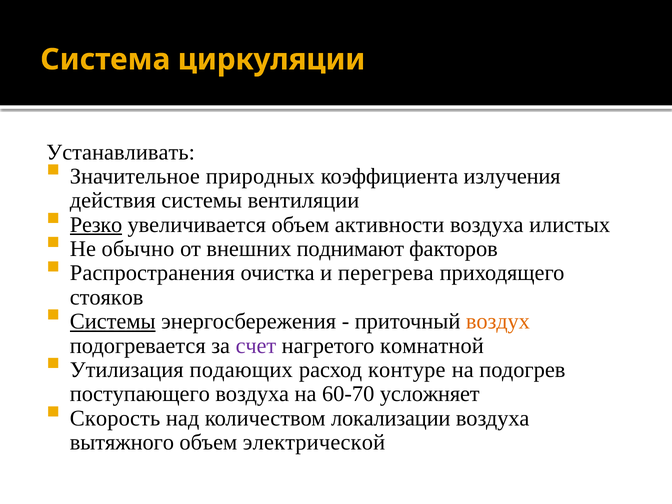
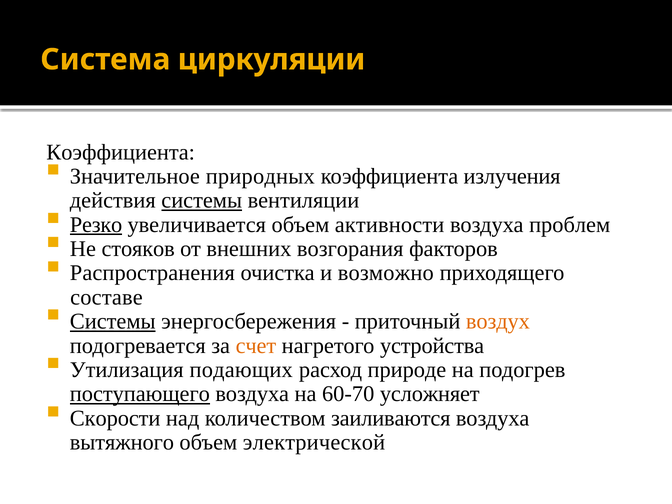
Устанавливать at (121, 152): Устанавливать -> Коэффициента
системы at (202, 201) underline: none -> present
илистых: илистых -> проблем
обычно: обычно -> стояков
поднимают: поднимают -> возгорания
перегрева: перегрева -> возможно
стояков: стояков -> составе
счет colour: purple -> orange
комнатной: комнатной -> устройства
контуре: контуре -> природе
поступающего underline: none -> present
Скорость: Скорость -> Скорости
локализации: локализации -> заиливаются
